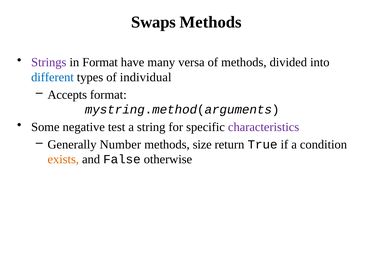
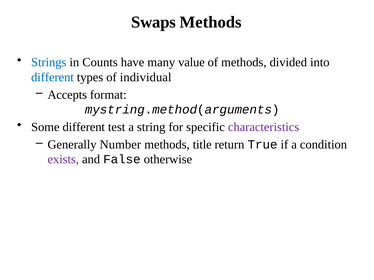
Strings colour: purple -> blue
in Format: Format -> Counts
versa: versa -> value
Some negative: negative -> different
size: size -> title
exists colour: orange -> purple
